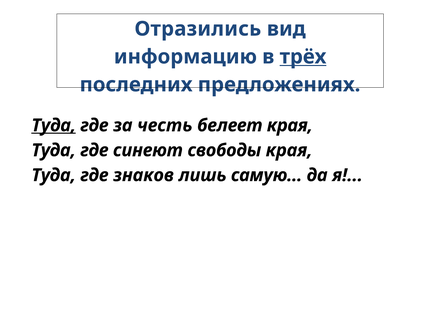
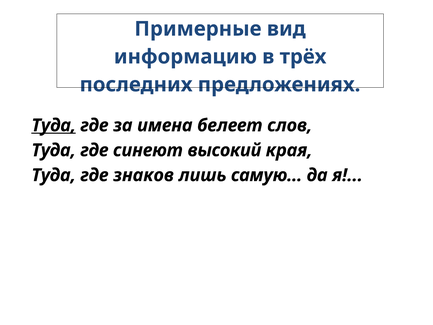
Отразились: Отразились -> Примерные
трёх underline: present -> none
честь: честь -> имена
белеет края: края -> слов
свободы: свободы -> высокий
